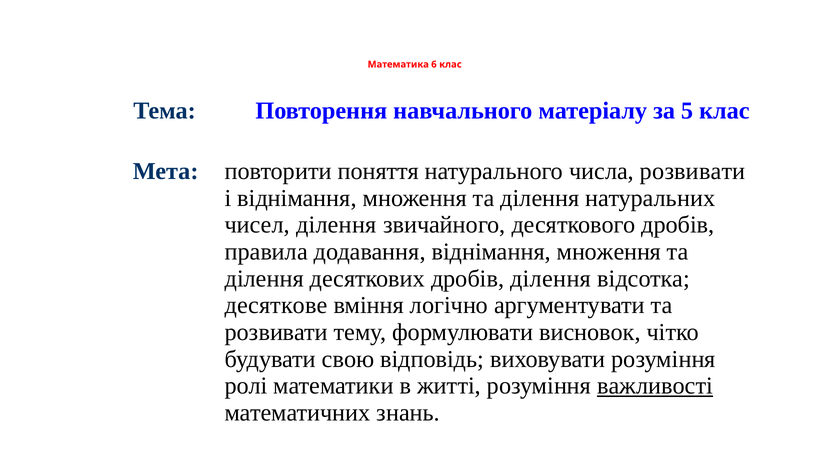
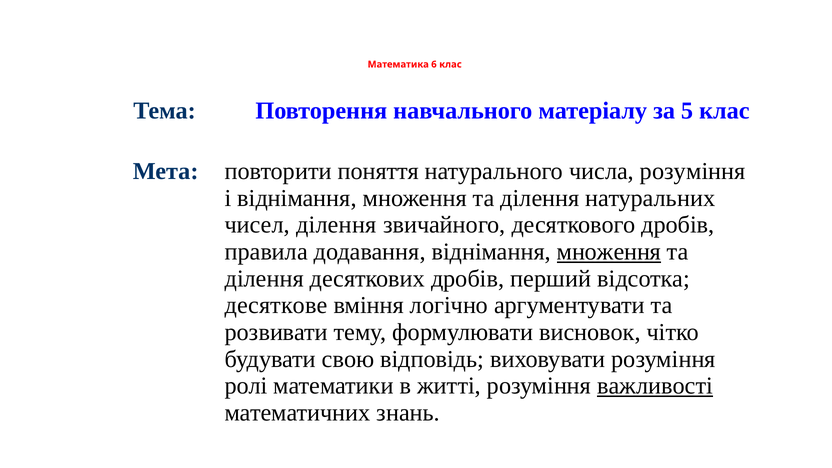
числа розвивати: розвивати -> розуміння
множення at (609, 252) underline: none -> present
дробів ділення: ділення -> перший
